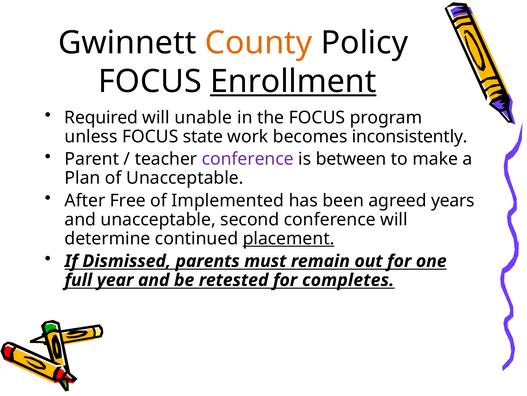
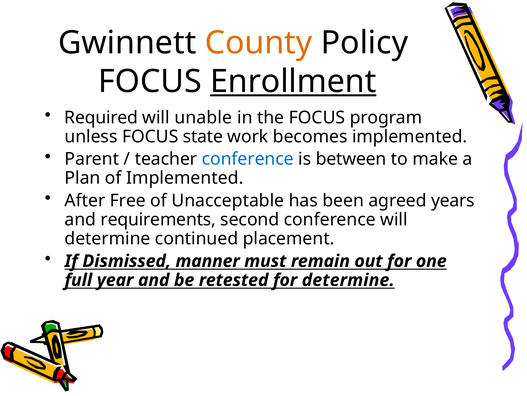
becomes inconsistently: inconsistently -> implemented
conference at (248, 159) colour: purple -> blue
of Unacceptable: Unacceptable -> Implemented
Implemented: Implemented -> Unacceptable
and unacceptable: unacceptable -> requirements
placement underline: present -> none
parents: parents -> manner
for completes: completes -> determine
